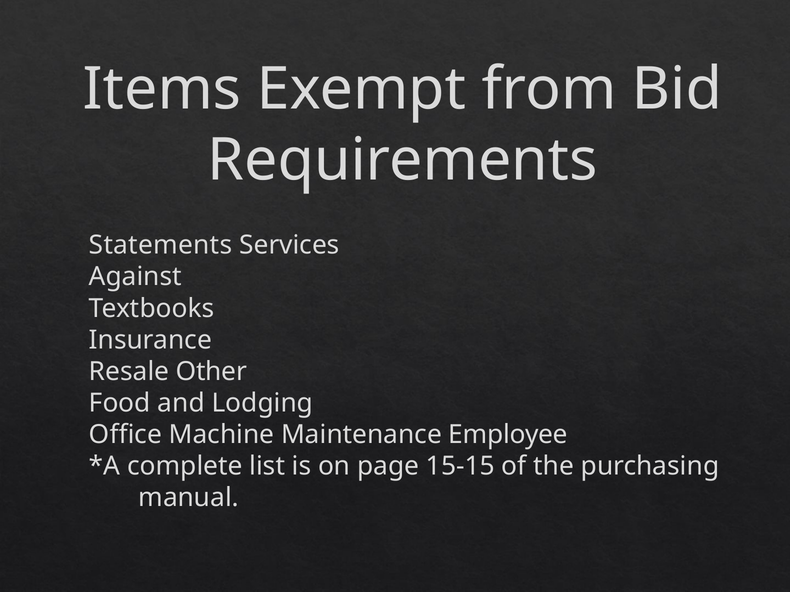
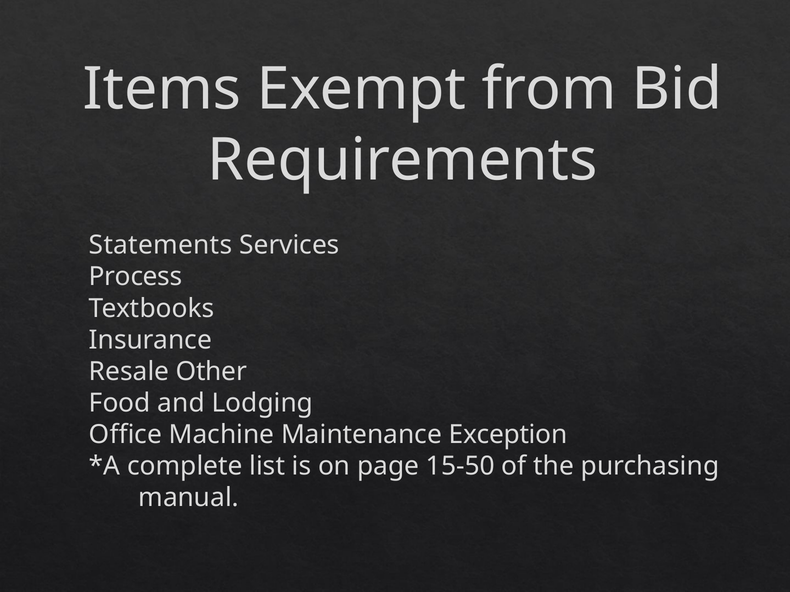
Against: Against -> Process
Employee: Employee -> Exception
15-15: 15-15 -> 15-50
